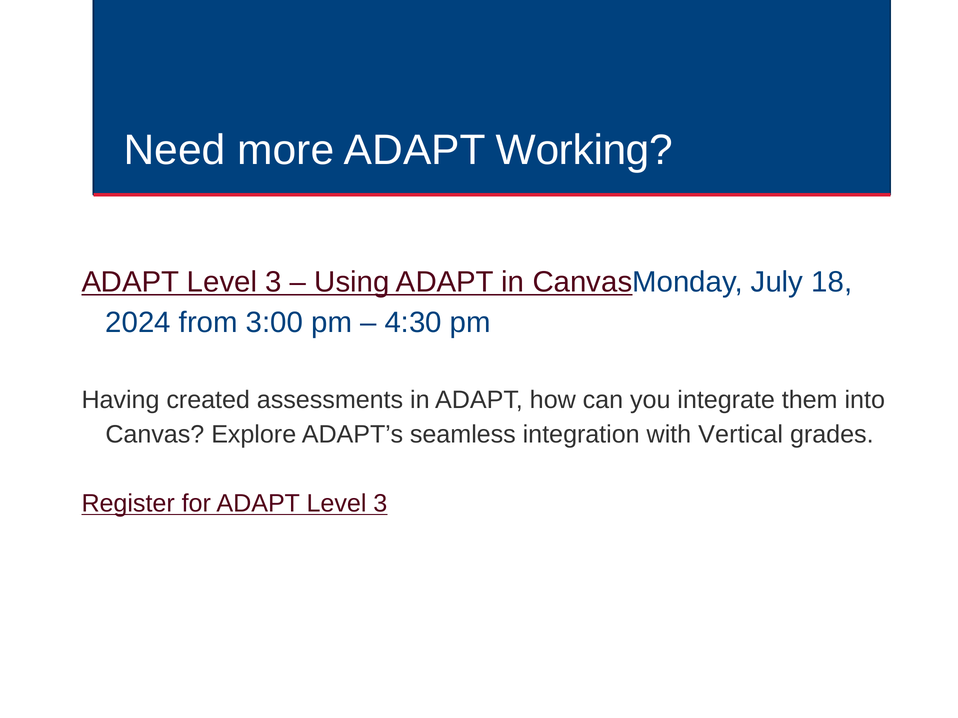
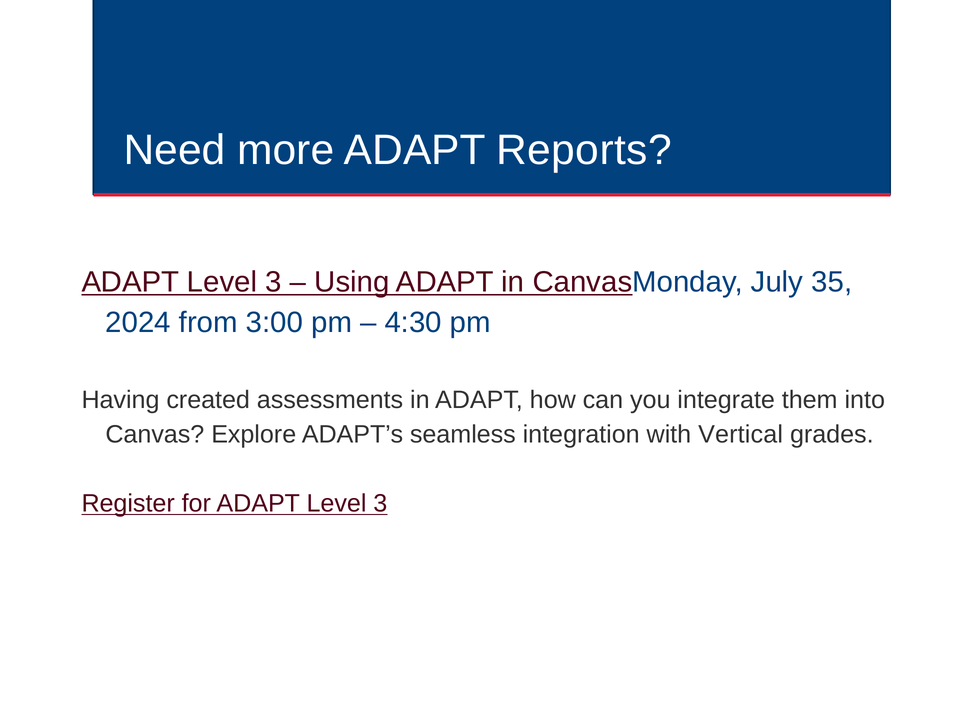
Working: Working -> Reports
18: 18 -> 35
